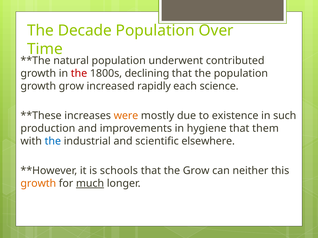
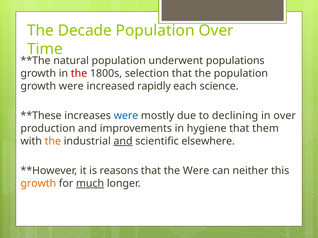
contributed: contributed -> populations
declining: declining -> selection
growth grow: grow -> were
were at (126, 116) colour: orange -> blue
existence: existence -> declining
in such: such -> over
the at (53, 141) colour: blue -> orange
and at (123, 141) underline: none -> present
schools: schools -> reasons
the Grow: Grow -> Were
